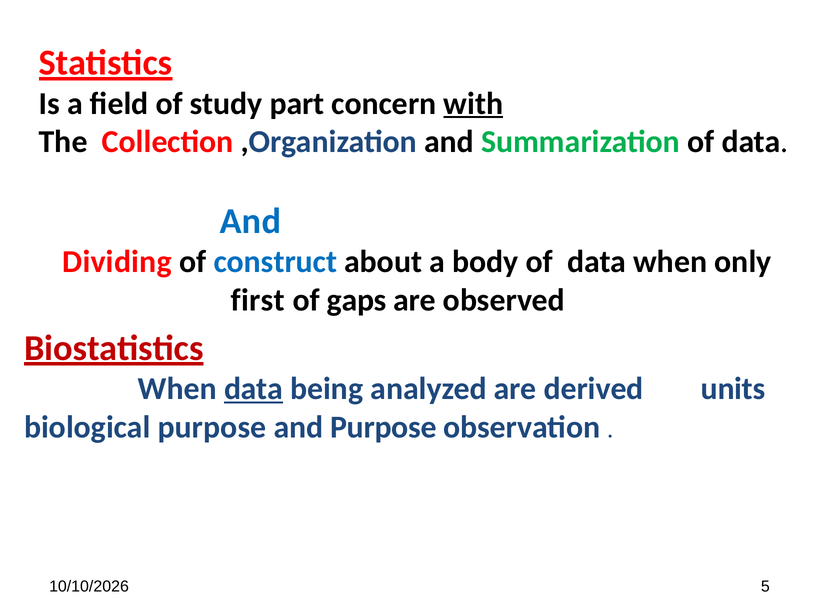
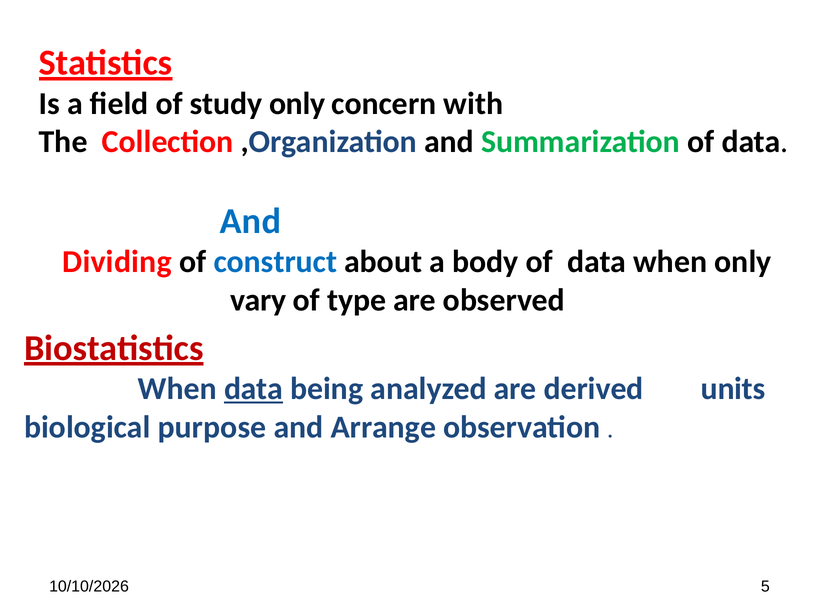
study part: part -> only
with underline: present -> none
first: first -> vary
gaps: gaps -> type
and Purpose: Purpose -> Arrange
